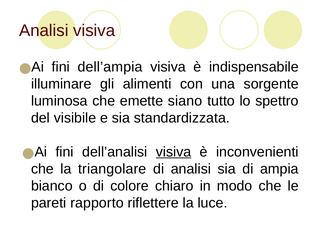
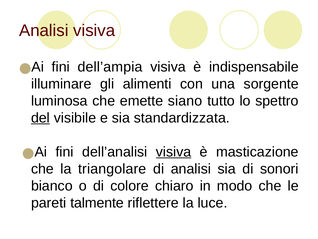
del underline: none -> present
inconvenienti: inconvenienti -> masticazione
ampia: ampia -> sonori
rapporto: rapporto -> talmente
